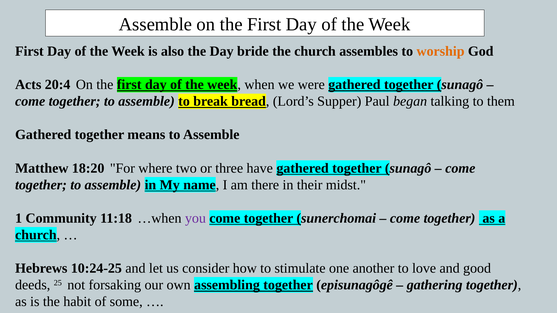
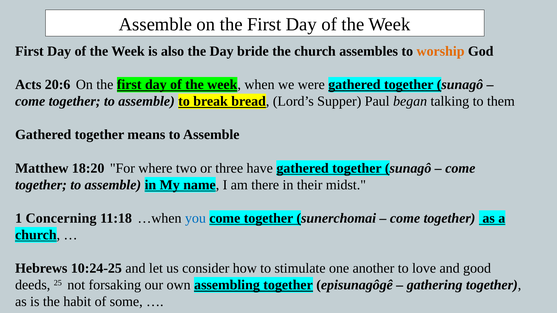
20:4: 20:4 -> 20:6
Community: Community -> Concerning
you colour: purple -> blue
